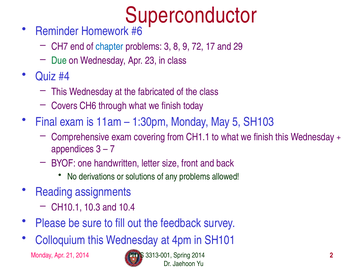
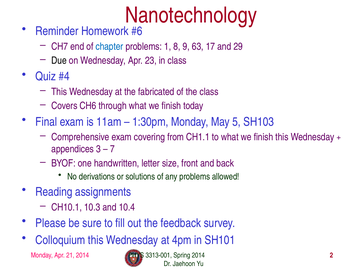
Superconductor: Superconductor -> Nanotechnology
problems 3: 3 -> 1
72: 72 -> 63
Due colour: green -> black
